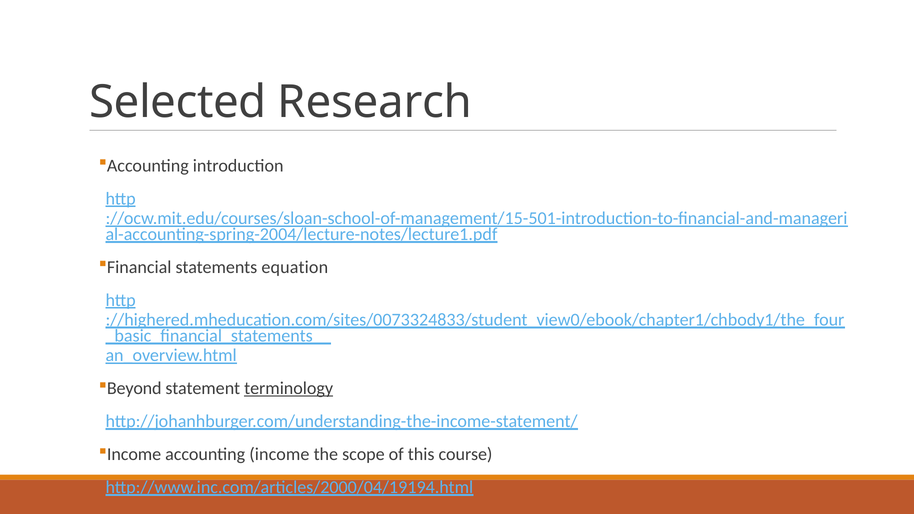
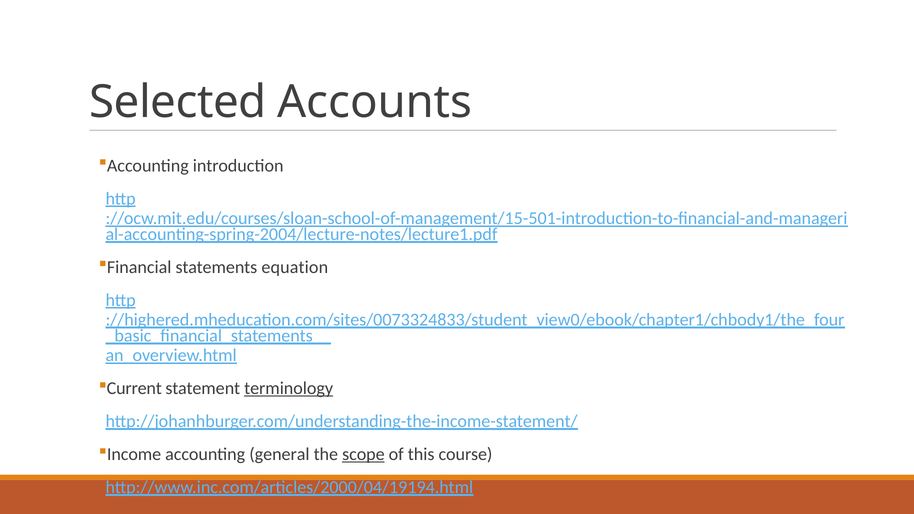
Research: Research -> Accounts
Beyond: Beyond -> Current
accounting income: income -> general
scope underline: none -> present
